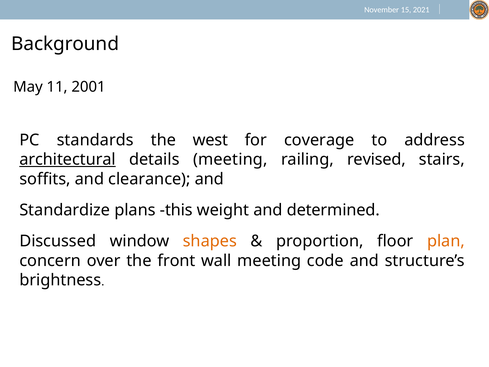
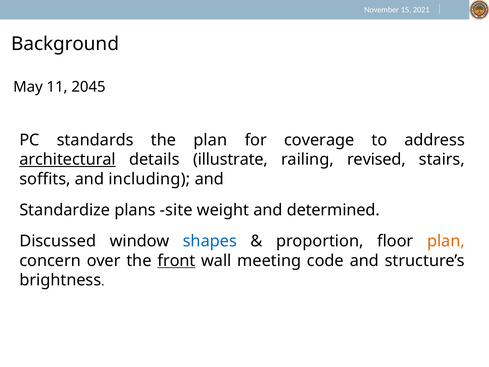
2001: 2001 -> 2045
the west: west -> plan
details meeting: meeting -> illustrate
clearance: clearance -> including
this: this -> site
shapes colour: orange -> blue
front underline: none -> present
